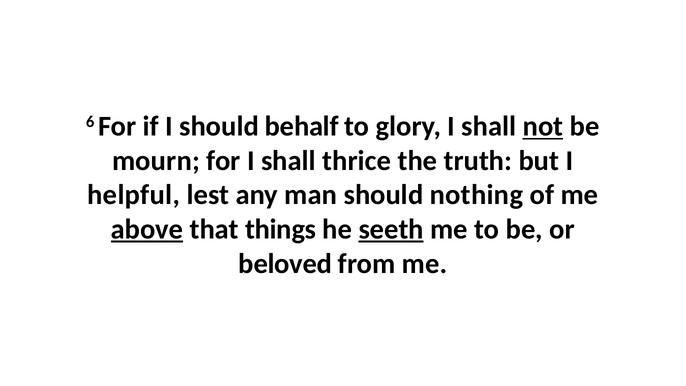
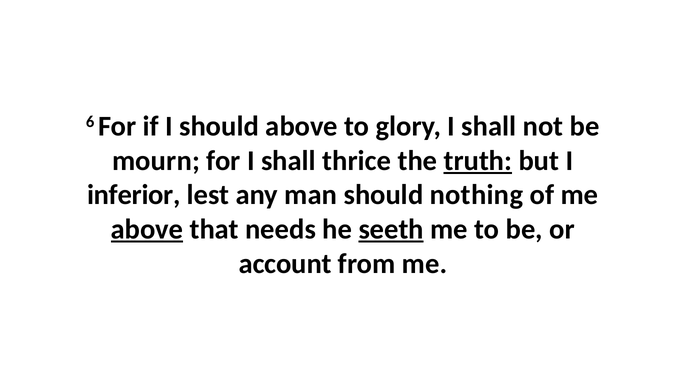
should behalf: behalf -> above
not underline: present -> none
truth underline: none -> present
helpful: helpful -> inferior
things: things -> needs
beloved: beloved -> account
